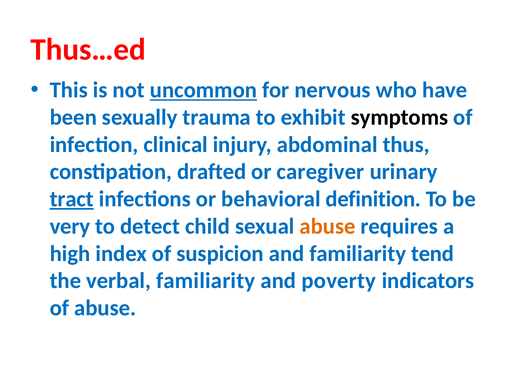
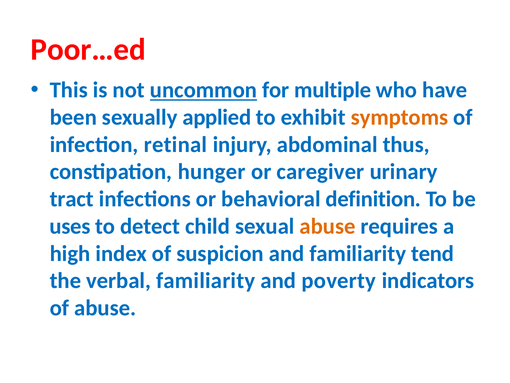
Thus…ed: Thus…ed -> Poor…ed
nervous: nervous -> multiple
trauma: trauma -> applied
symptoms colour: black -> orange
clinical: clinical -> retinal
drafted: drafted -> hunger
tract underline: present -> none
very: very -> uses
